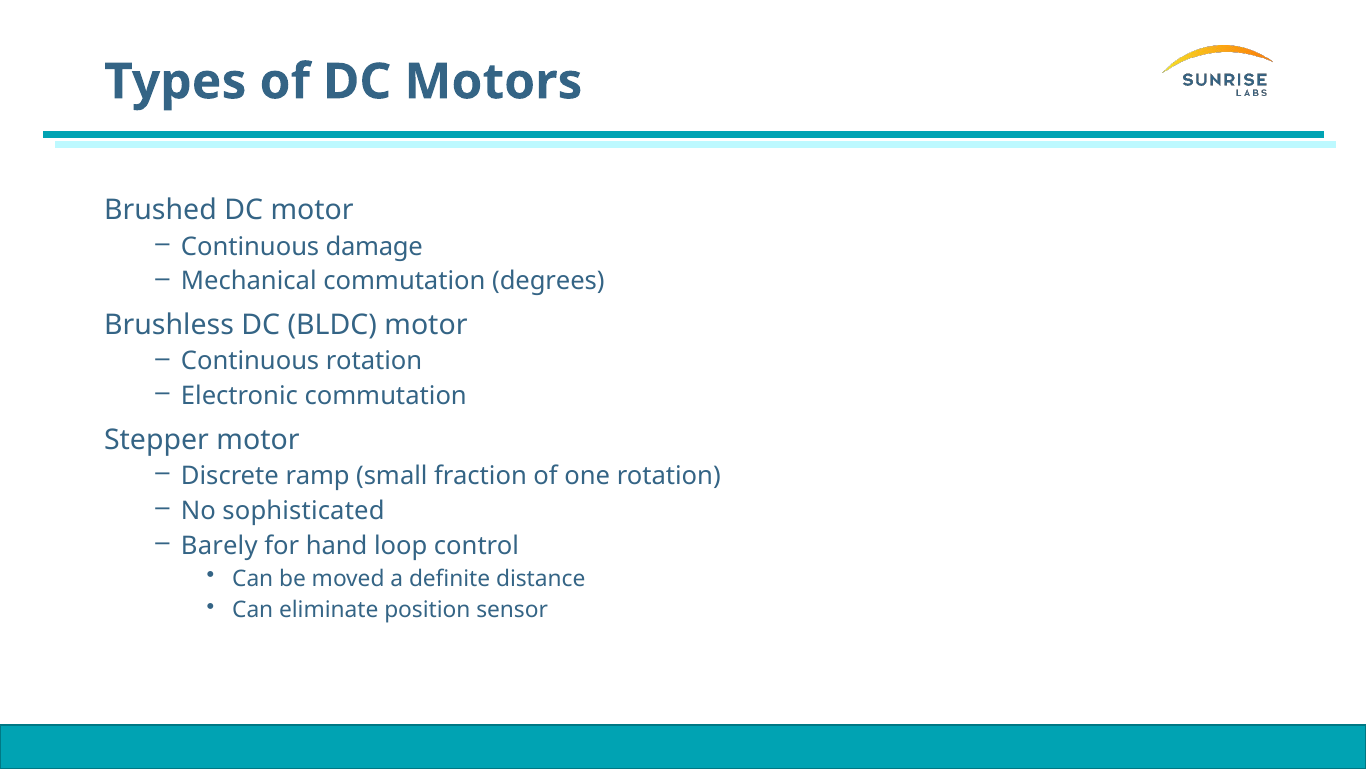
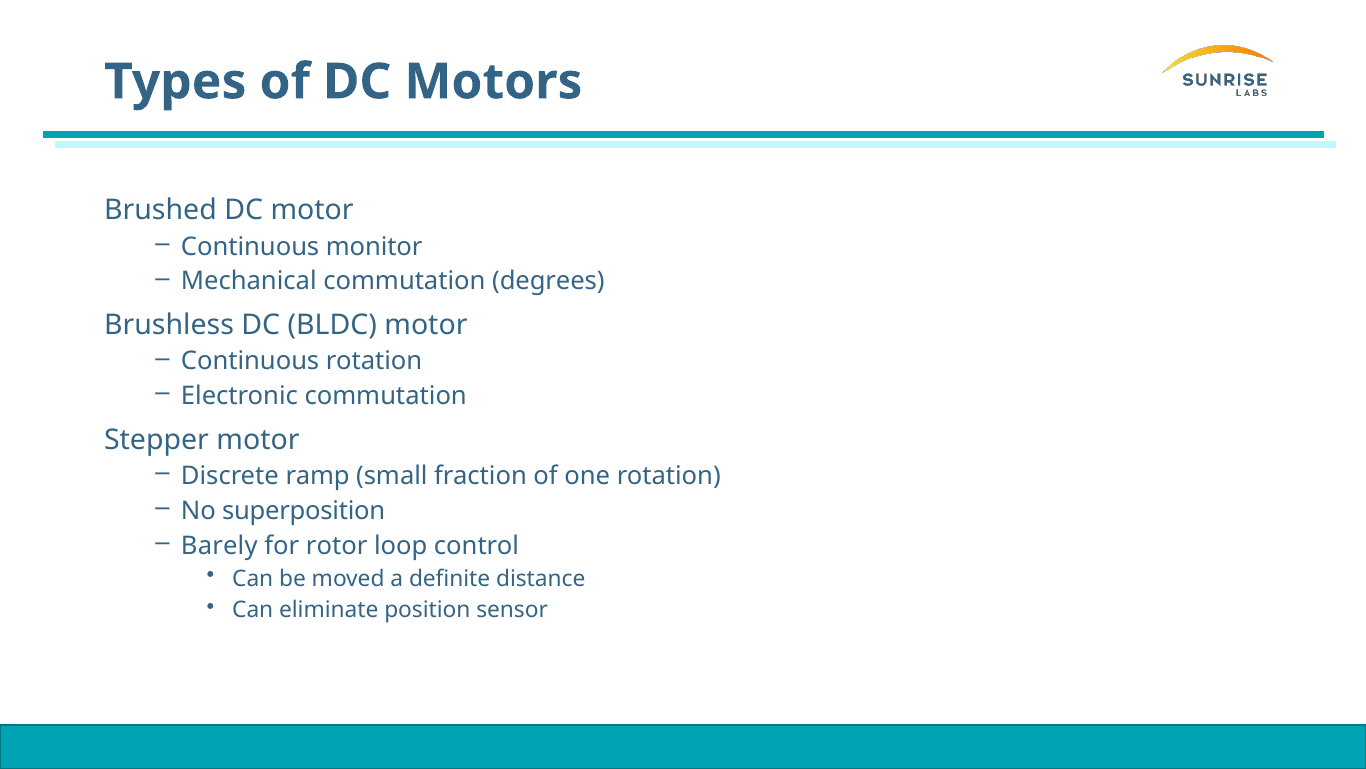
damage: damage -> monitor
sophisticated: sophisticated -> superposition
hand: hand -> rotor
